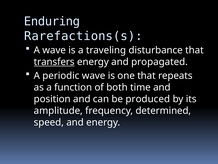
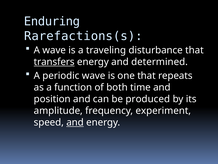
propagated: propagated -> determined
determined: determined -> experiment
and at (75, 122) underline: none -> present
